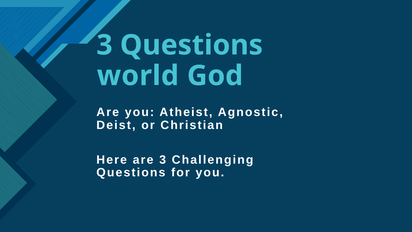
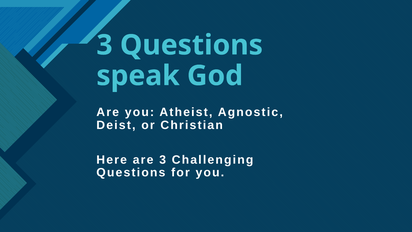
world: world -> speak
